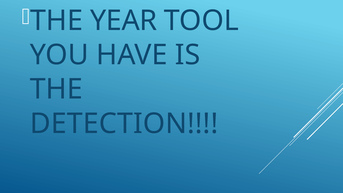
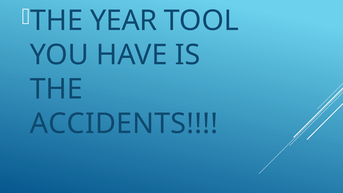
DETECTION: DETECTION -> ACCIDENTS
